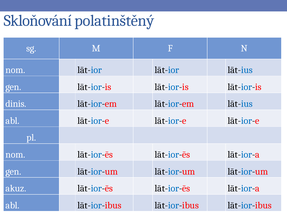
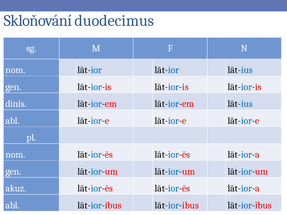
polatinštěný: polatinštěný -> duodecimus
